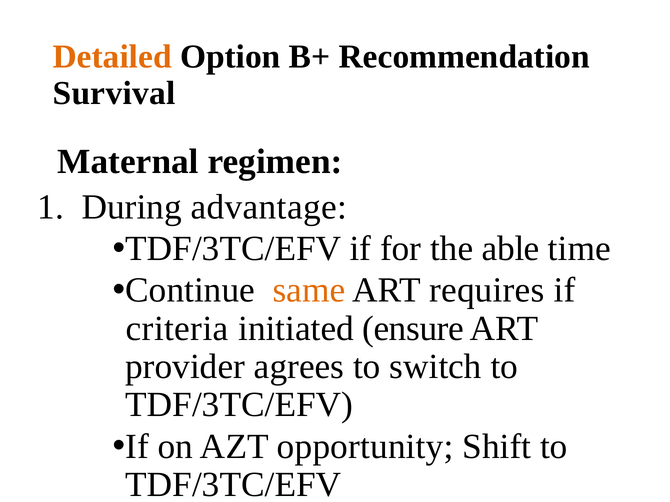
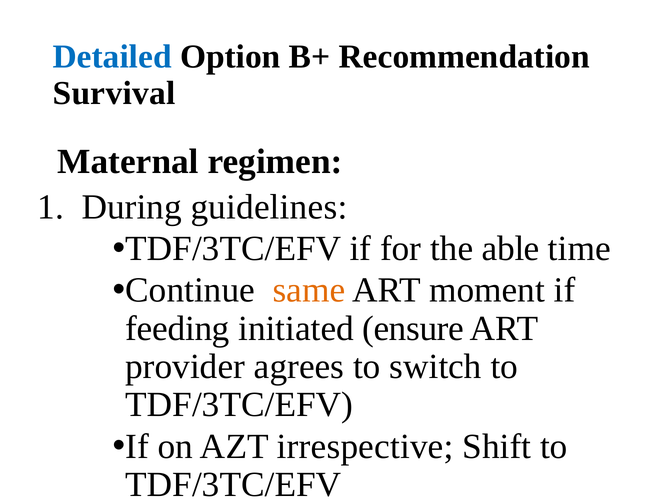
Detailed colour: orange -> blue
advantage: advantage -> guidelines
requires: requires -> moment
criteria: criteria -> feeding
opportunity: opportunity -> irrespective
